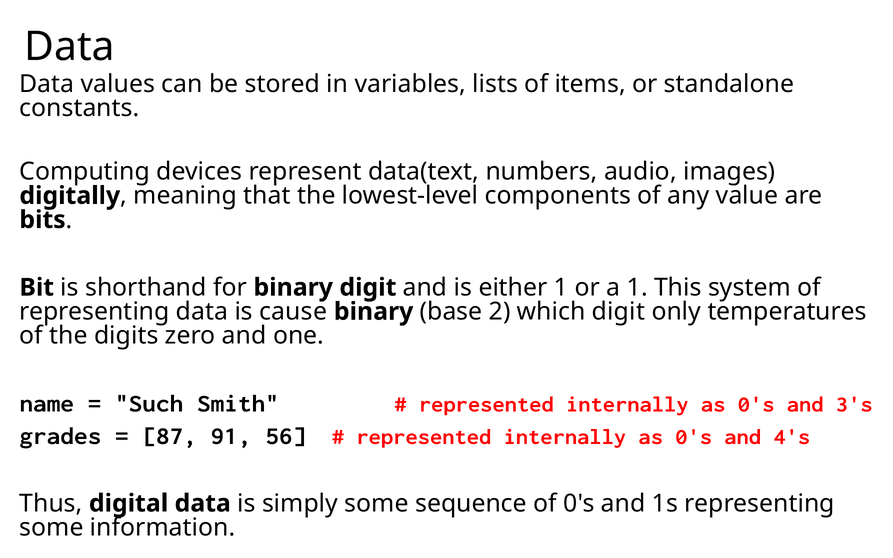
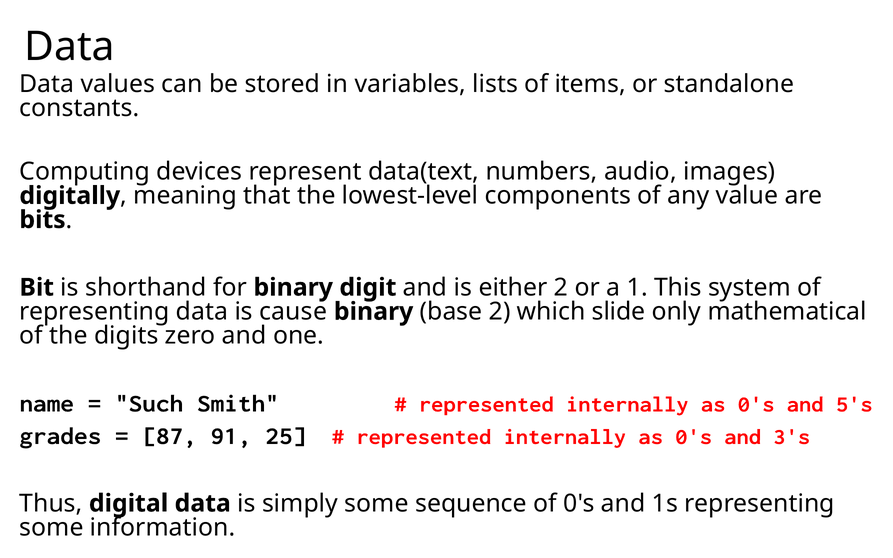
either 1: 1 -> 2
which digit: digit -> slide
temperatures: temperatures -> mathematical
3's: 3's -> 5's
56: 56 -> 25
4's: 4's -> 3's
